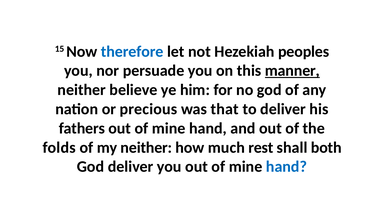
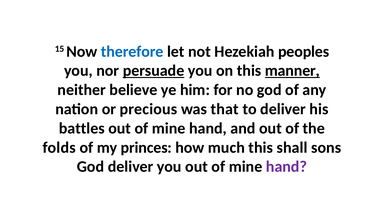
persuade underline: none -> present
fathers: fathers -> battles
my neither: neither -> princes
much rest: rest -> this
both: both -> sons
hand at (286, 167) colour: blue -> purple
